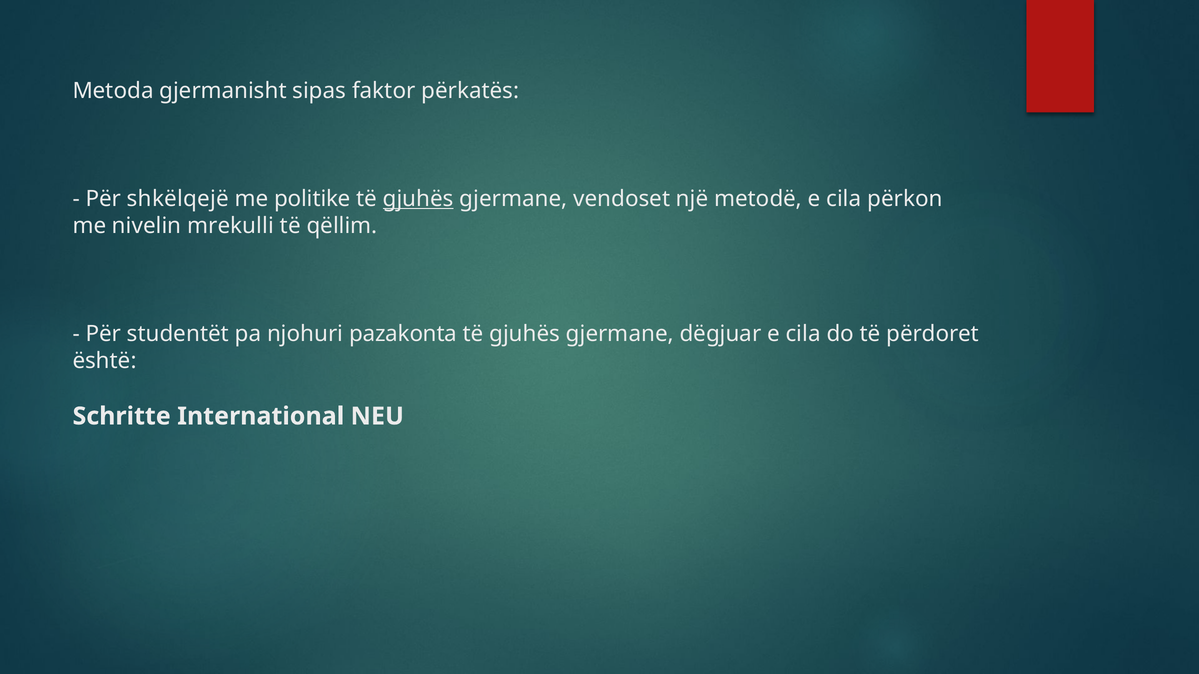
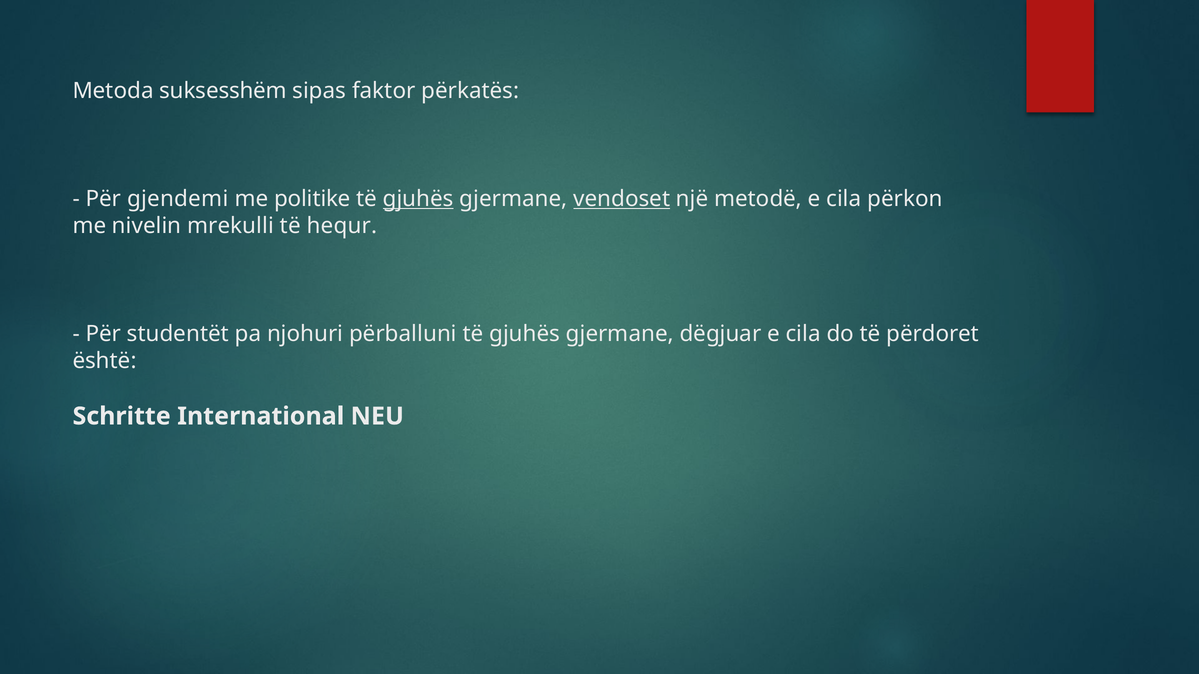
gjermanisht: gjermanisht -> suksesshëm
shkëlqejë: shkëlqejë -> gjendemi
vendoset underline: none -> present
qëllim: qëllim -> hequr
pazakonta: pazakonta -> përballuni
